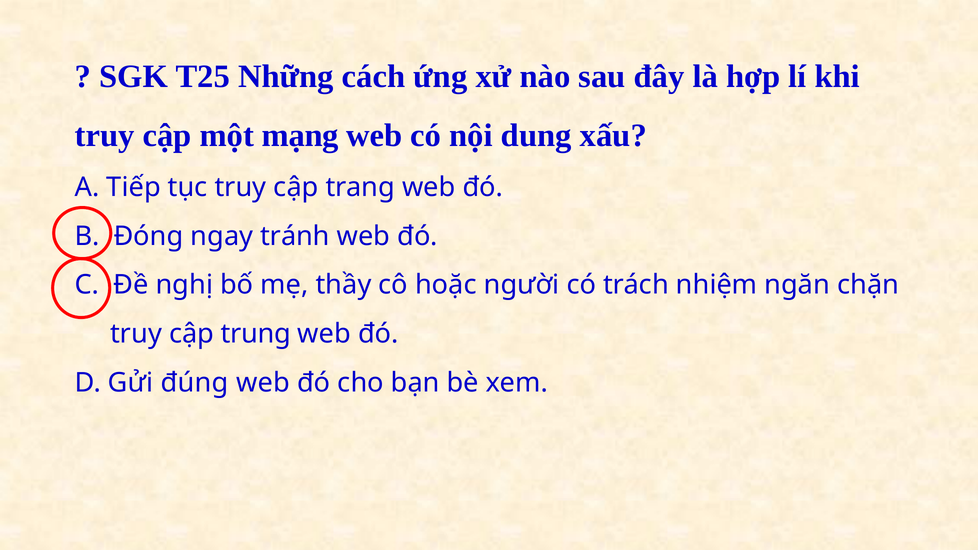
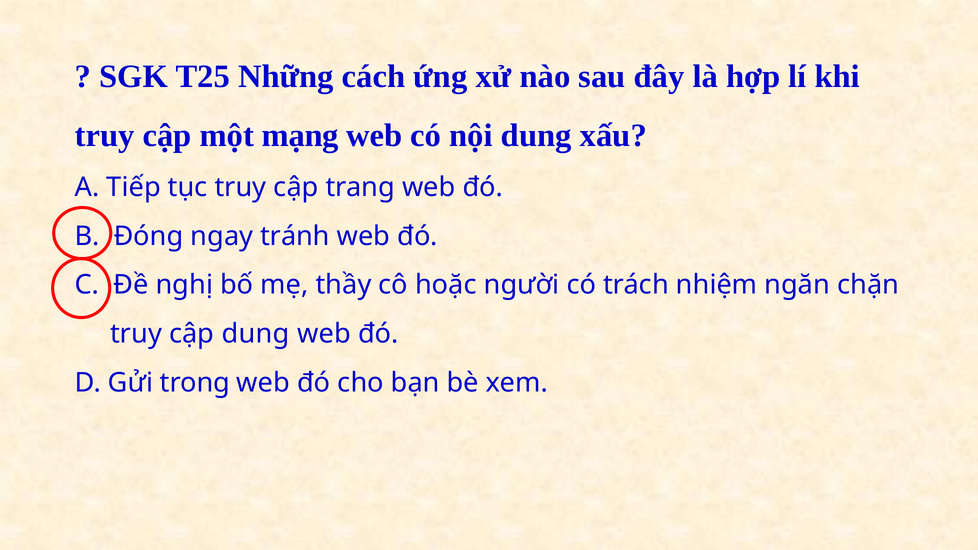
cập trung: trung -> dung
đúng: đúng -> trong
